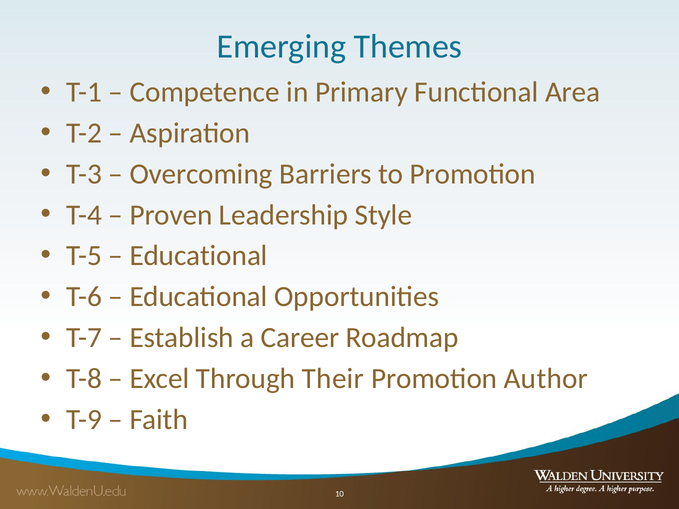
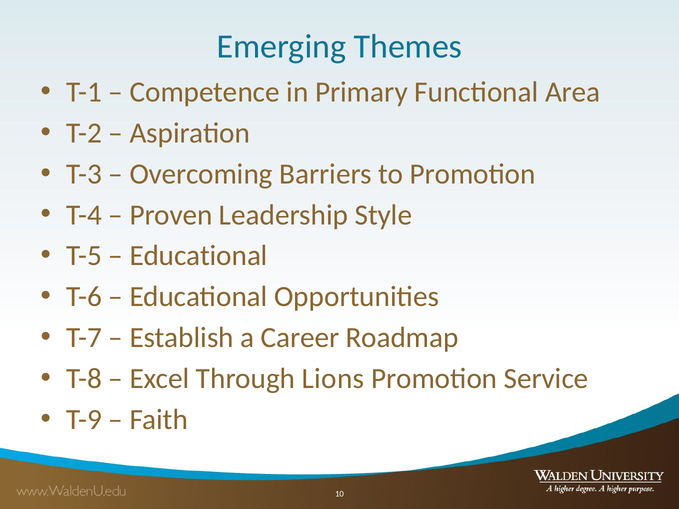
Their: Their -> Lions
Author: Author -> Service
